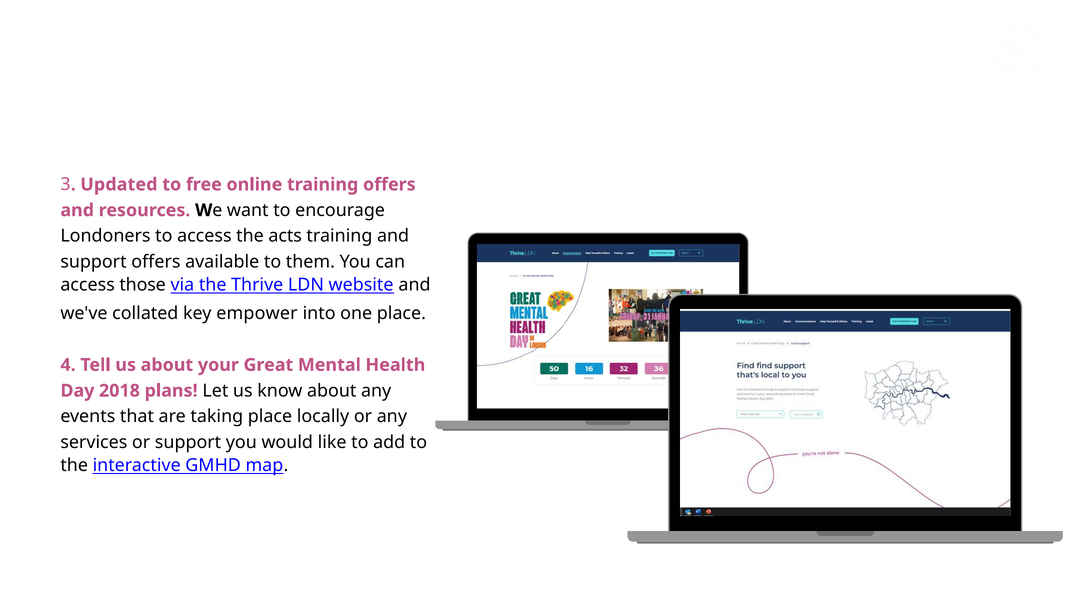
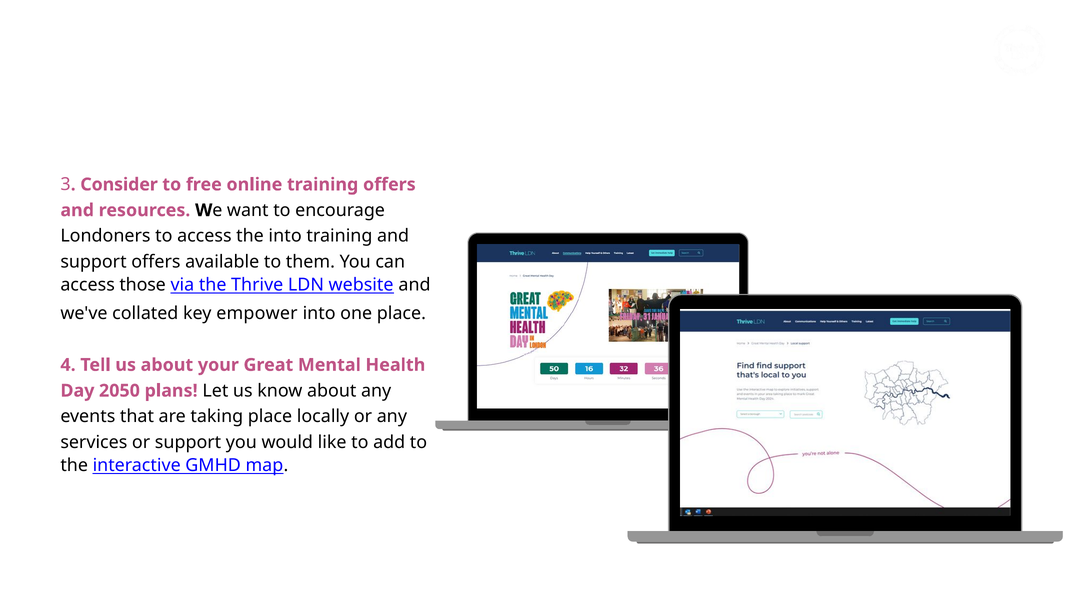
Updated: Updated -> Consider
the acts: acts -> into
2018: 2018 -> 2050
